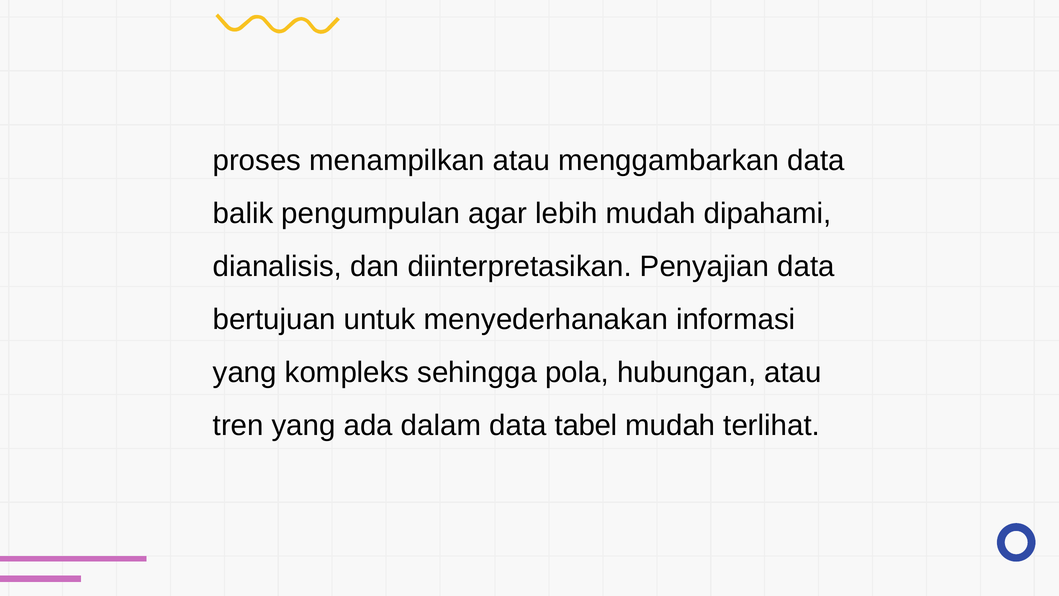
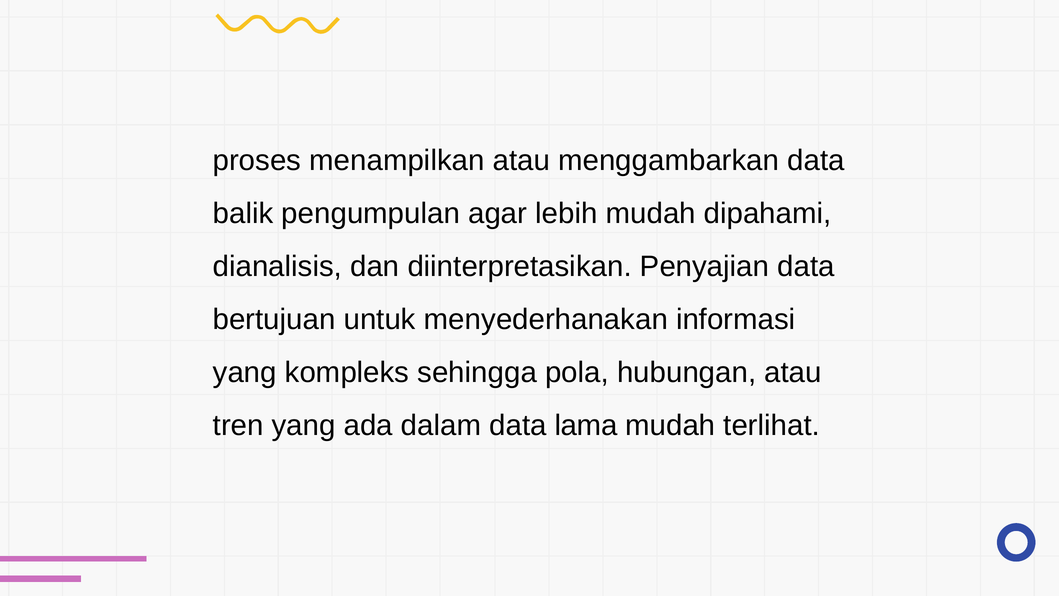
tabel: tabel -> lama
